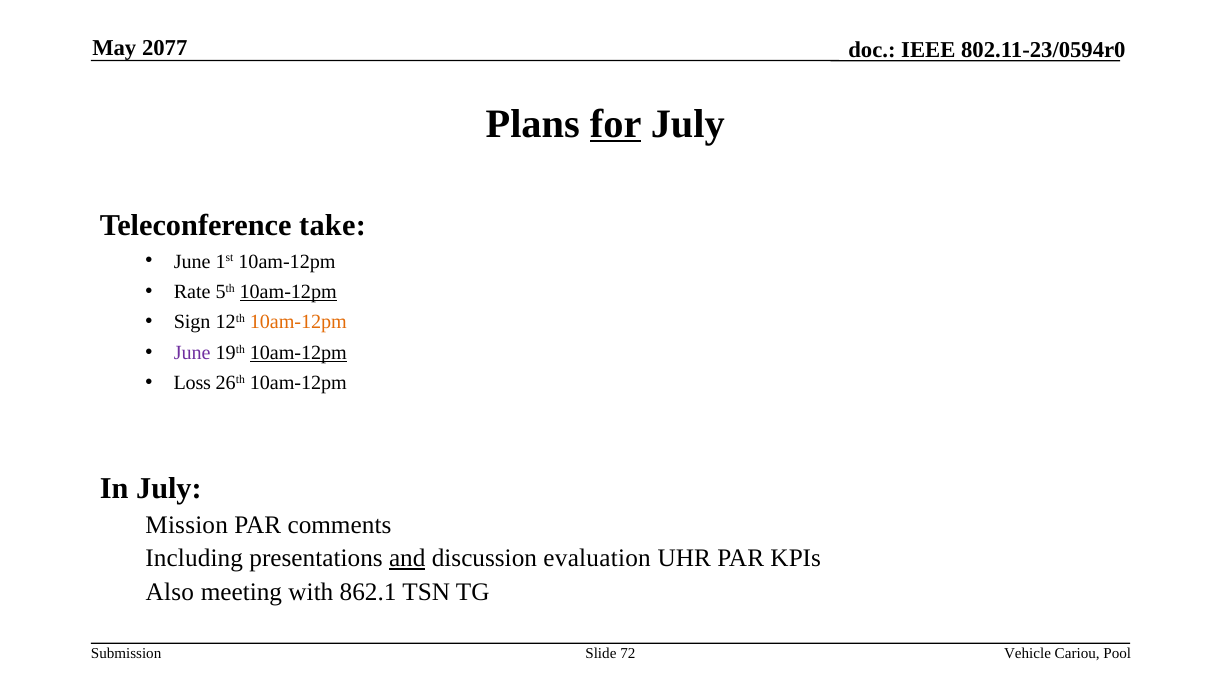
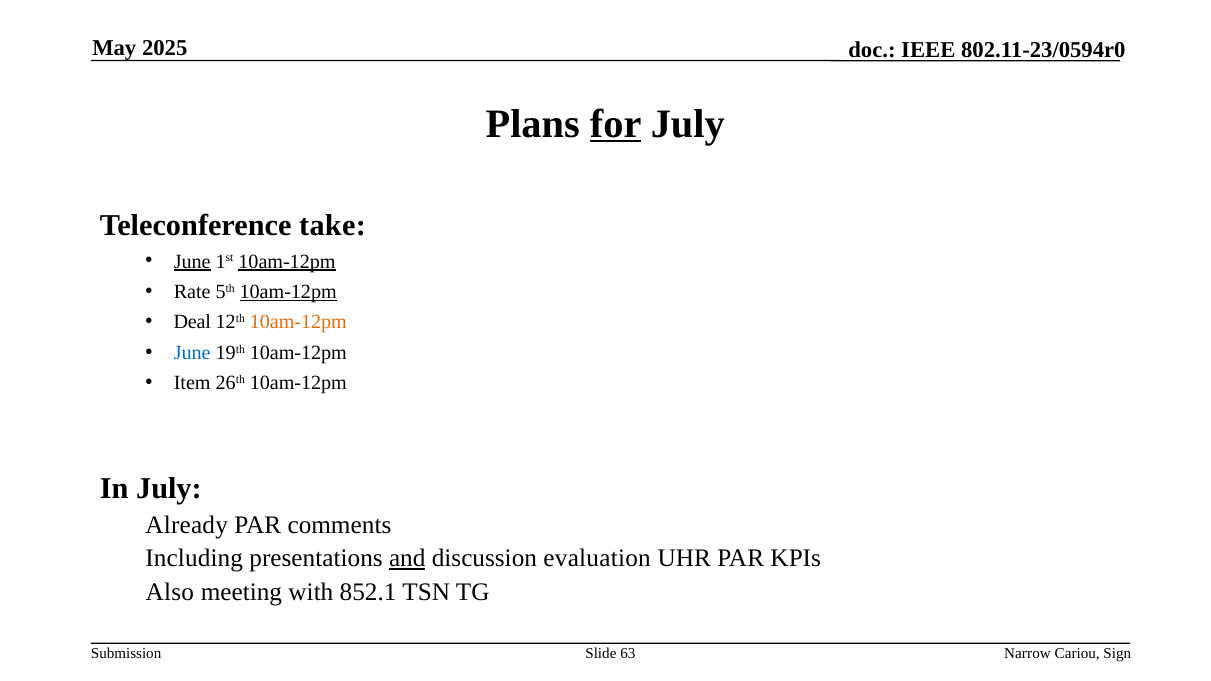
2077: 2077 -> 2025
June at (192, 261) underline: none -> present
10am-12pm at (287, 261) underline: none -> present
Sign: Sign -> Deal
June at (192, 353) colour: purple -> blue
10am-12pm at (298, 353) underline: present -> none
Loss: Loss -> Item
Mission: Mission -> Already
862.1: 862.1 -> 852.1
72: 72 -> 63
Vehicle: Vehicle -> Narrow
Pool: Pool -> Sign
